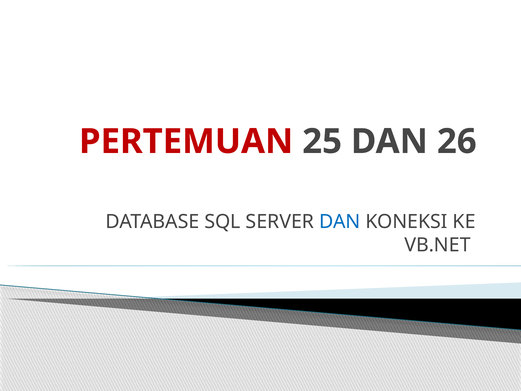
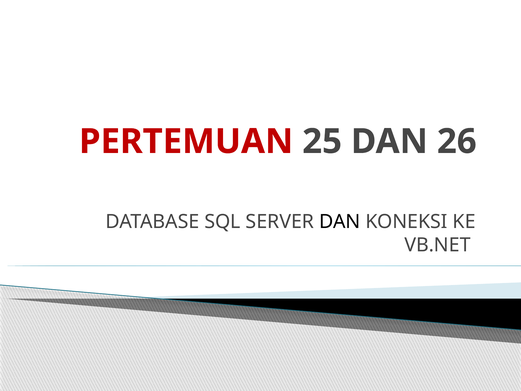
DAN at (340, 221) colour: blue -> black
